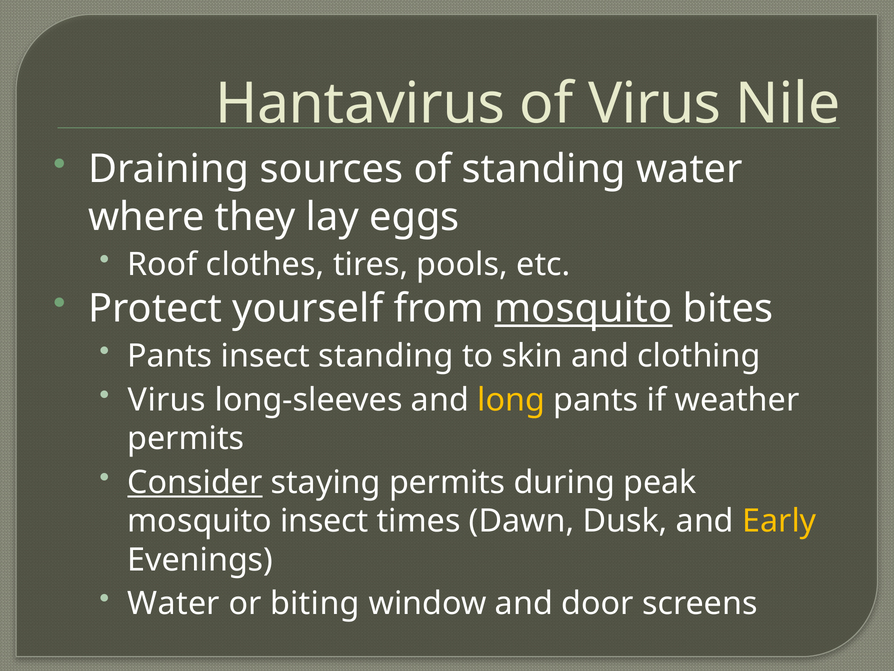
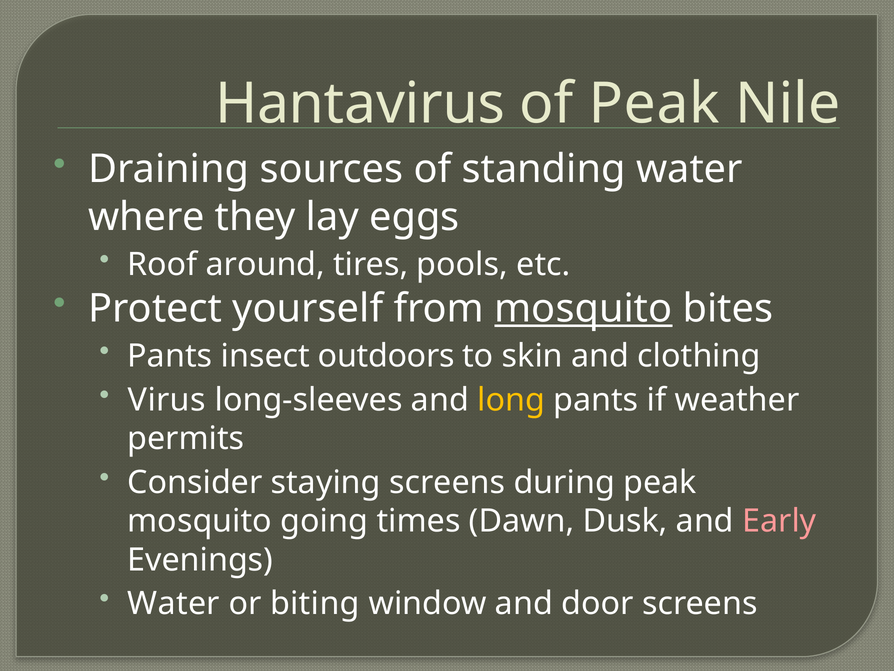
of Virus: Virus -> Peak
clothes: clothes -> around
insect standing: standing -> outdoors
Consider underline: present -> none
staying permits: permits -> screens
mosquito insect: insect -> going
Early colour: yellow -> pink
